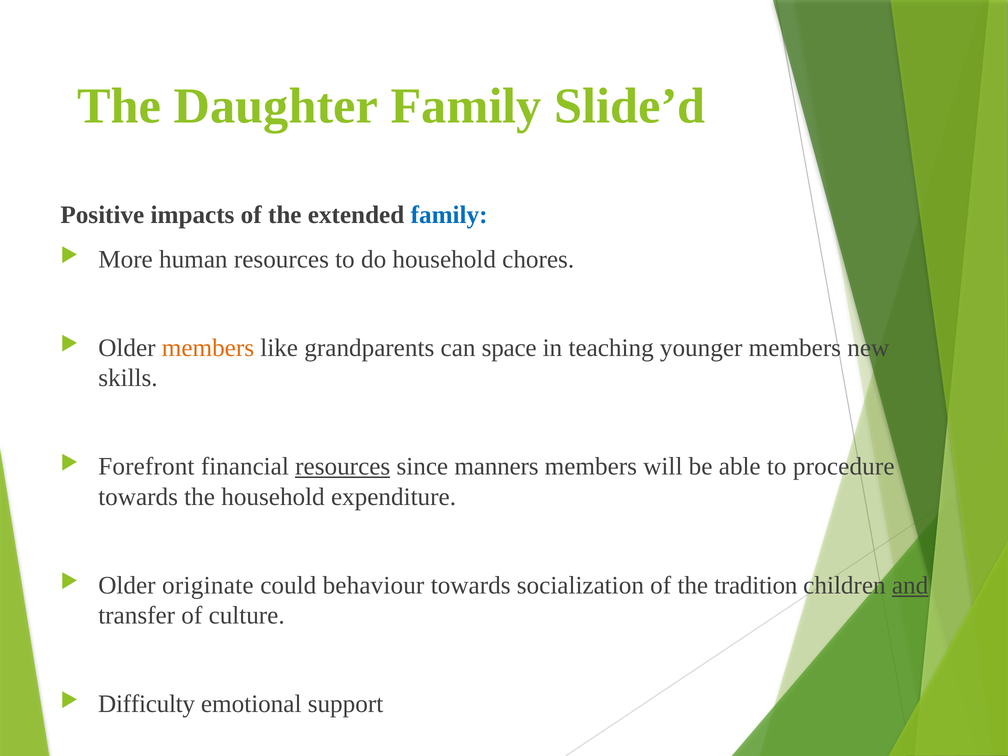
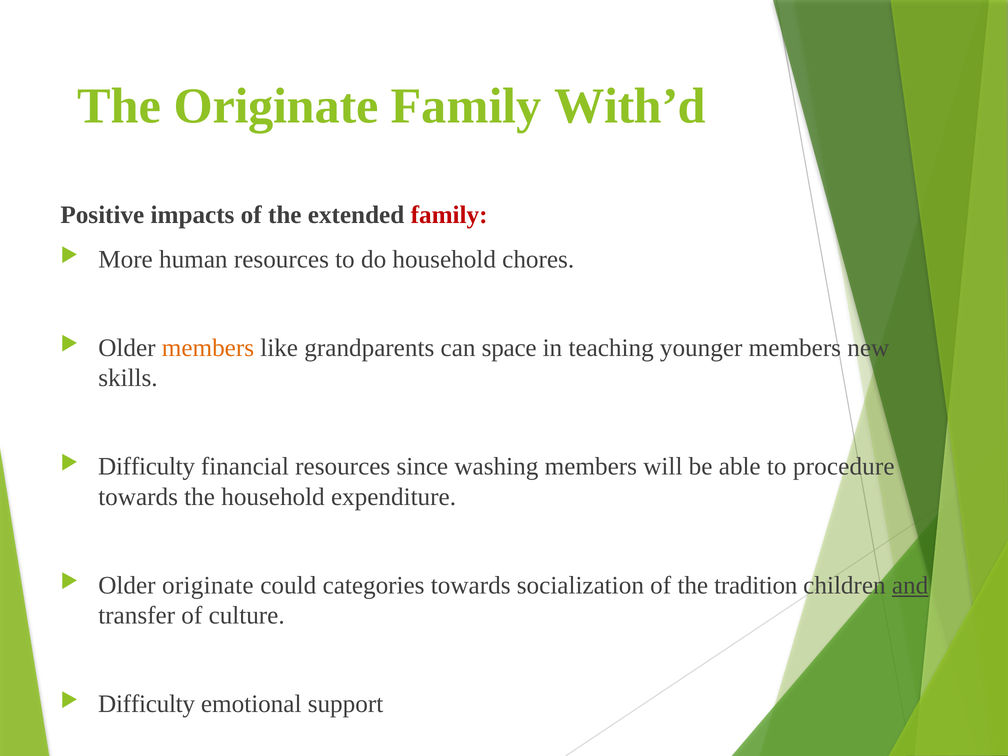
The Daughter: Daughter -> Originate
Slide’d: Slide’d -> With’d
family at (449, 215) colour: blue -> red
Forefront at (146, 467): Forefront -> Difficulty
resources at (343, 467) underline: present -> none
manners: manners -> washing
behaviour: behaviour -> categories
